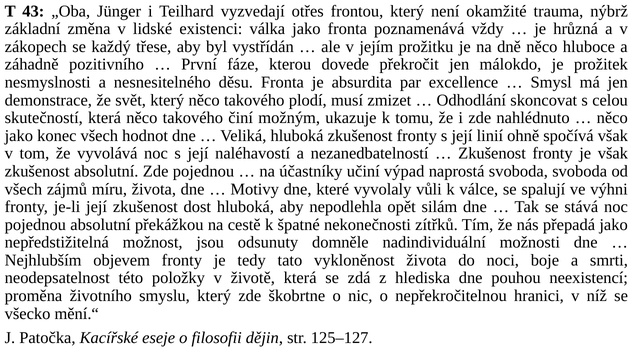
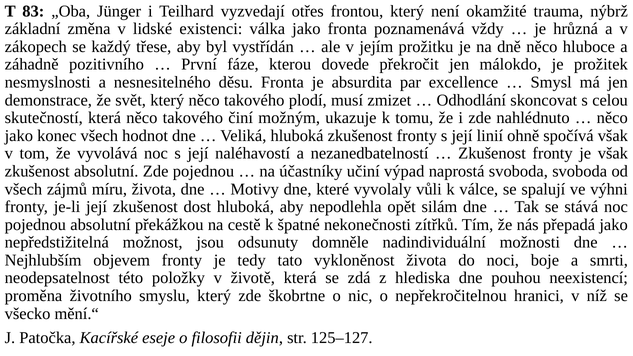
43: 43 -> 83
